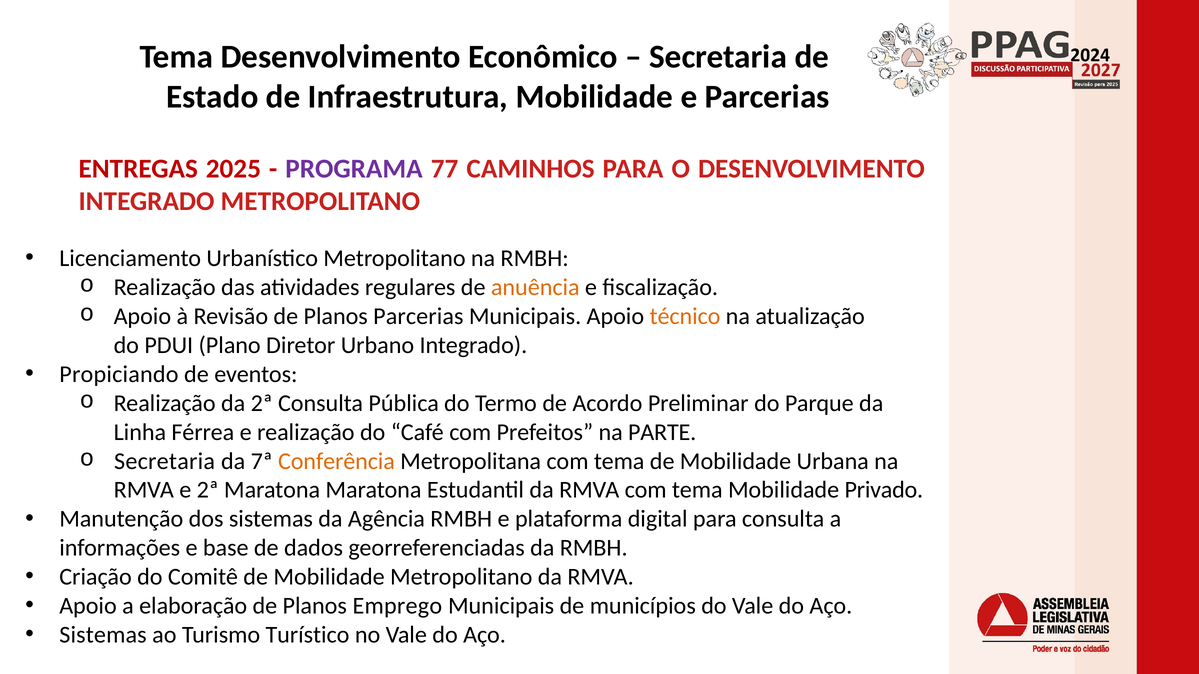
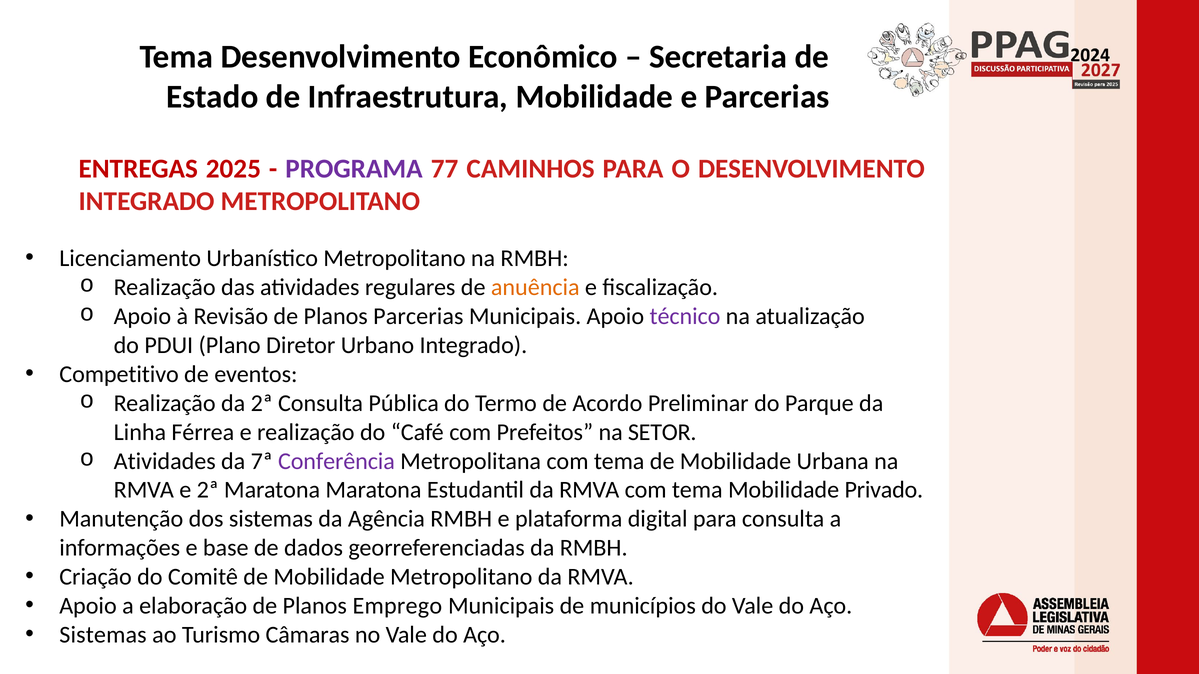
técnico colour: orange -> purple
Propiciando: Propiciando -> Competitivo
PARTE: PARTE -> SETOR
o Secretaria: Secretaria -> Atividades
Conferência colour: orange -> purple
Turístico: Turístico -> Câmaras
